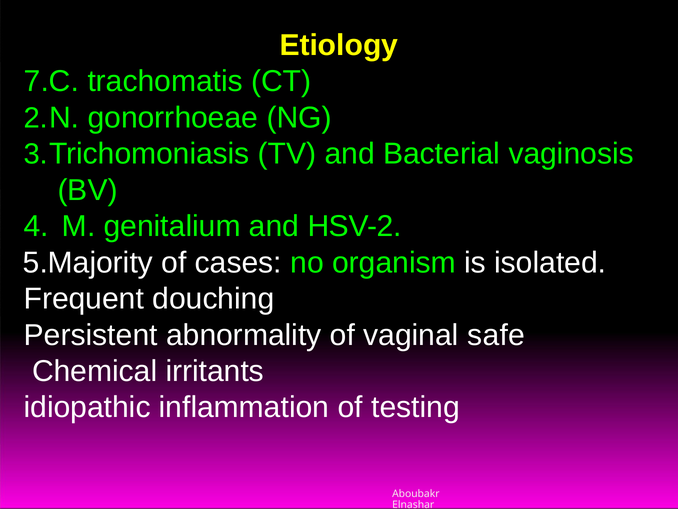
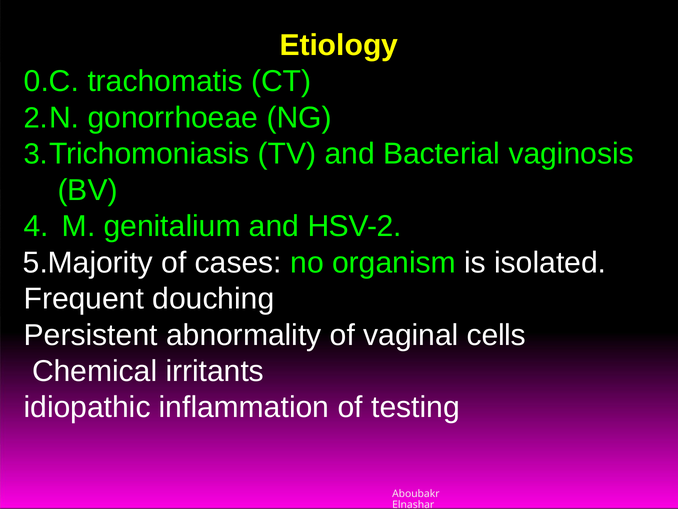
7.C: 7.C -> 0.C
safe: safe -> cells
